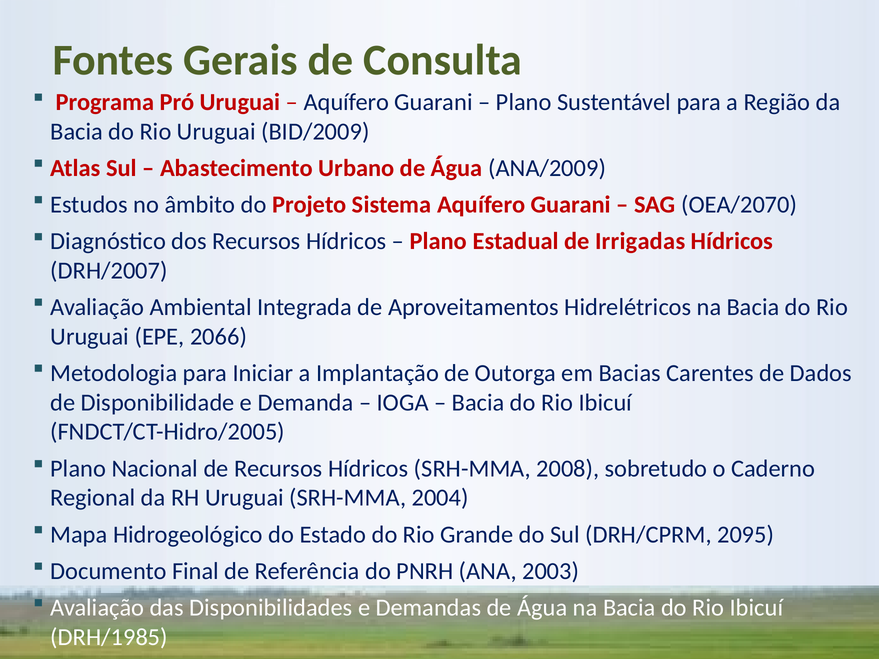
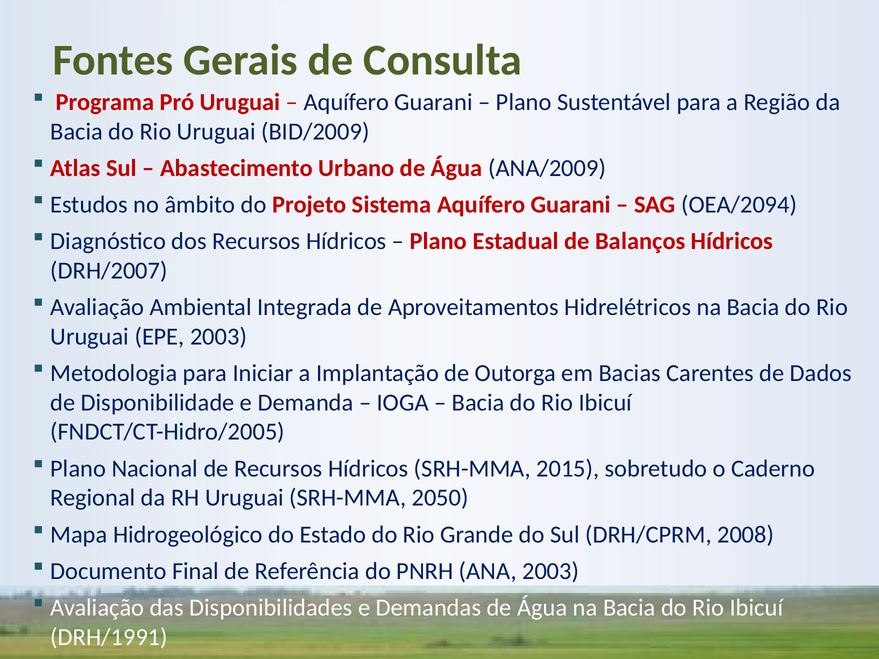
OEA/2070: OEA/2070 -> OEA/2094
Irrigadas: Irrigadas -> Balanços
EPE 2066: 2066 -> 2003
2008: 2008 -> 2015
2004: 2004 -> 2050
2095: 2095 -> 2008
DRH/1985: DRH/1985 -> DRH/1991
